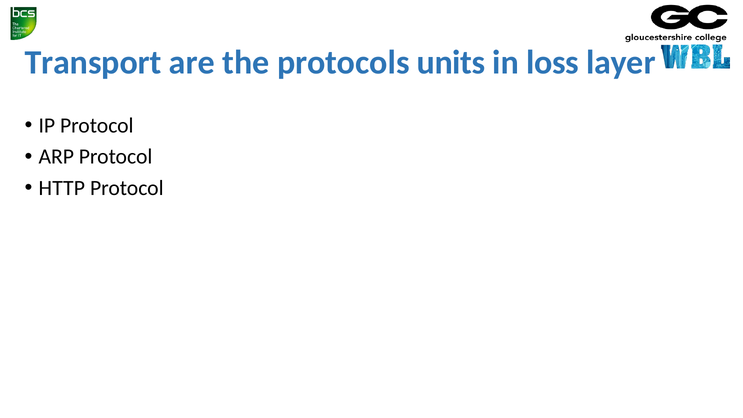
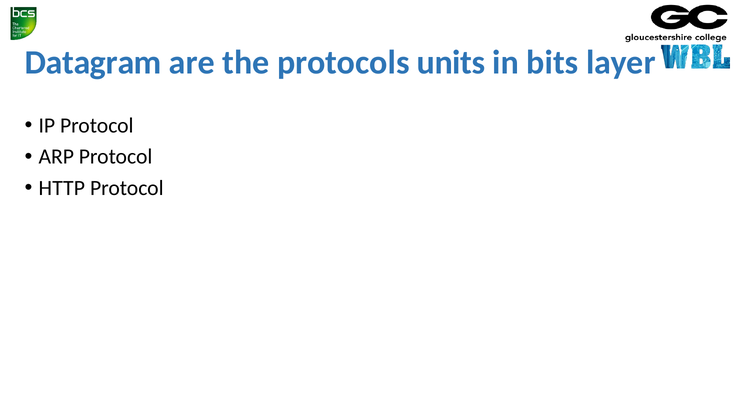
Transport: Transport -> Datagram
loss: loss -> bits
